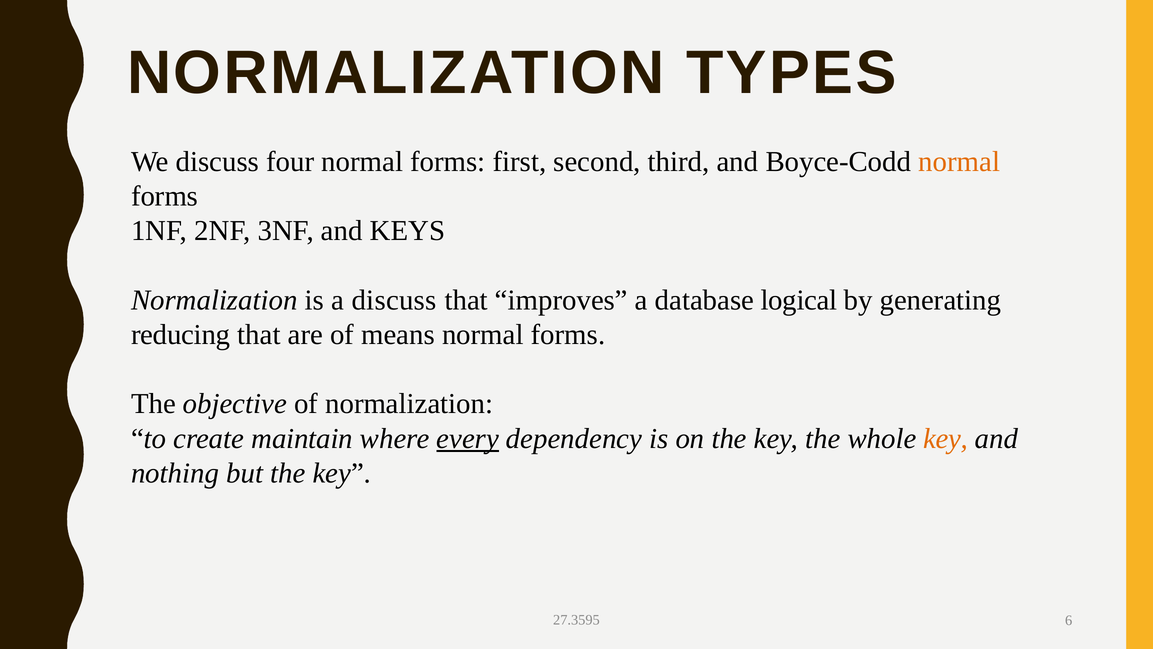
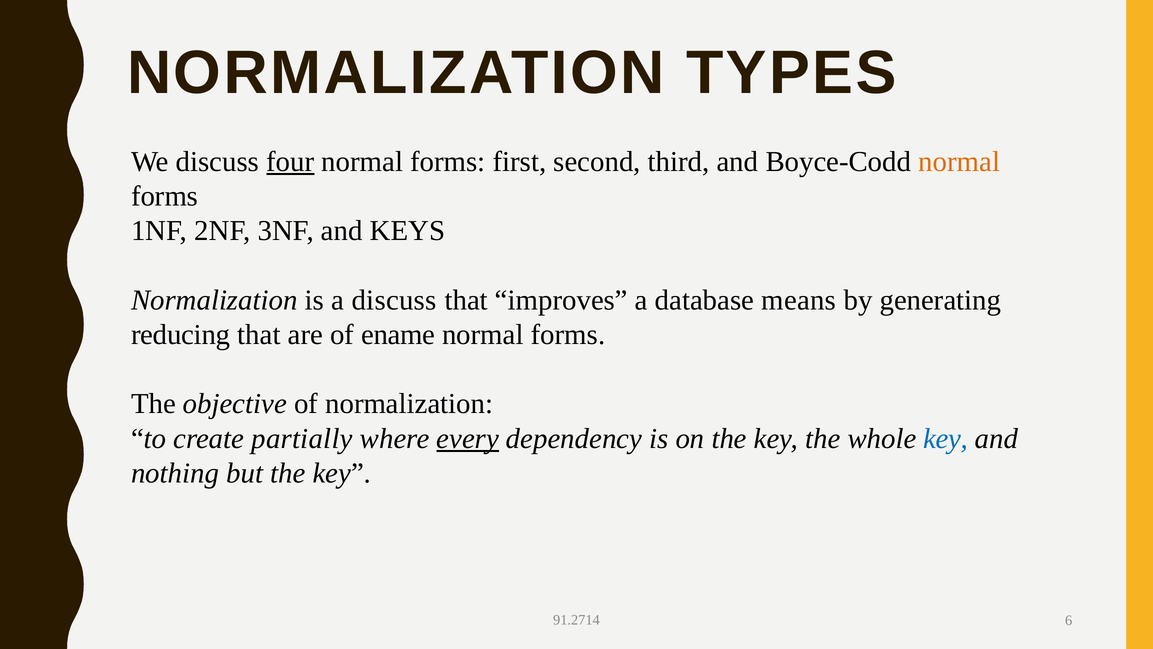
four underline: none -> present
logical: logical -> means
means: means -> ename
maintain: maintain -> partially
key at (946, 438) colour: orange -> blue
27.3595: 27.3595 -> 91.2714
